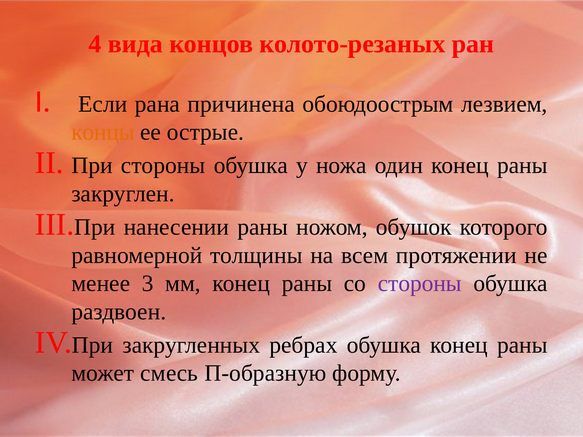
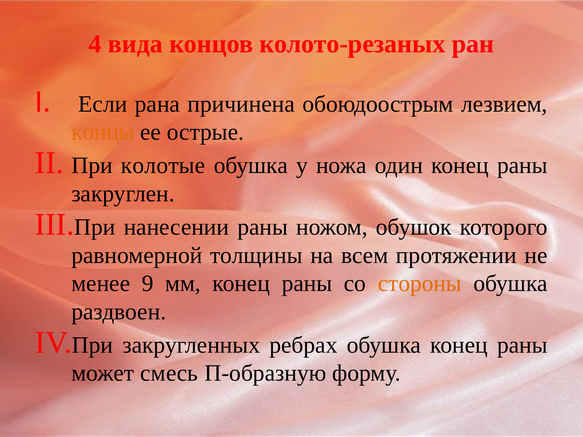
При стороны: стороны -> колотые
3: 3 -> 9
стороны at (420, 284) colour: purple -> orange
